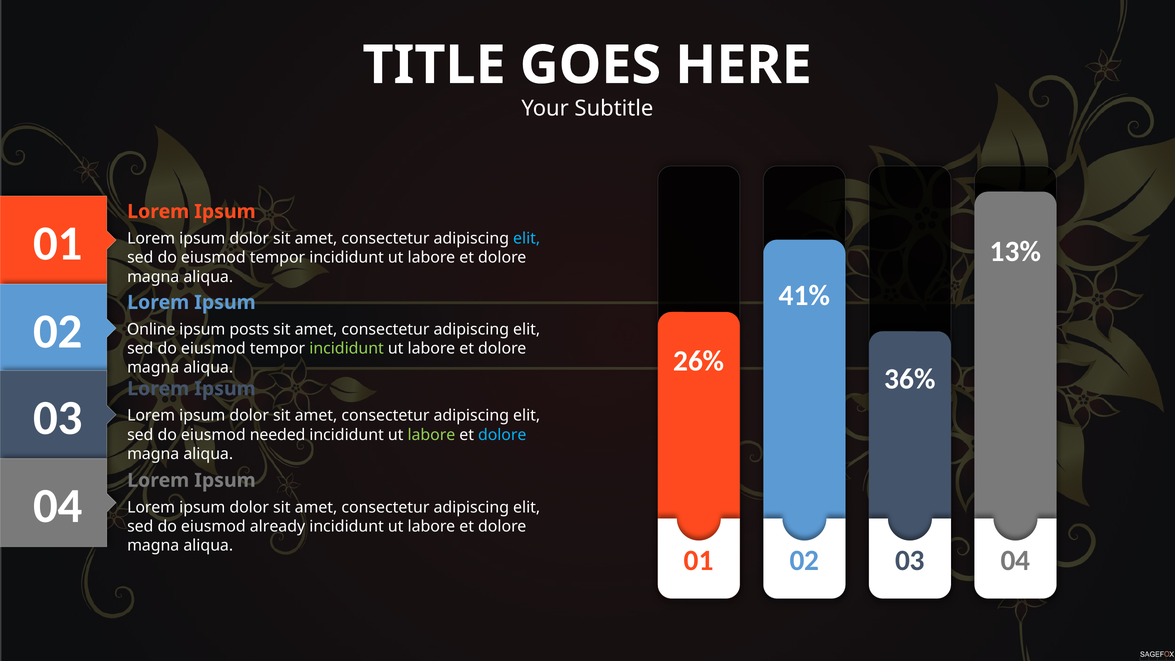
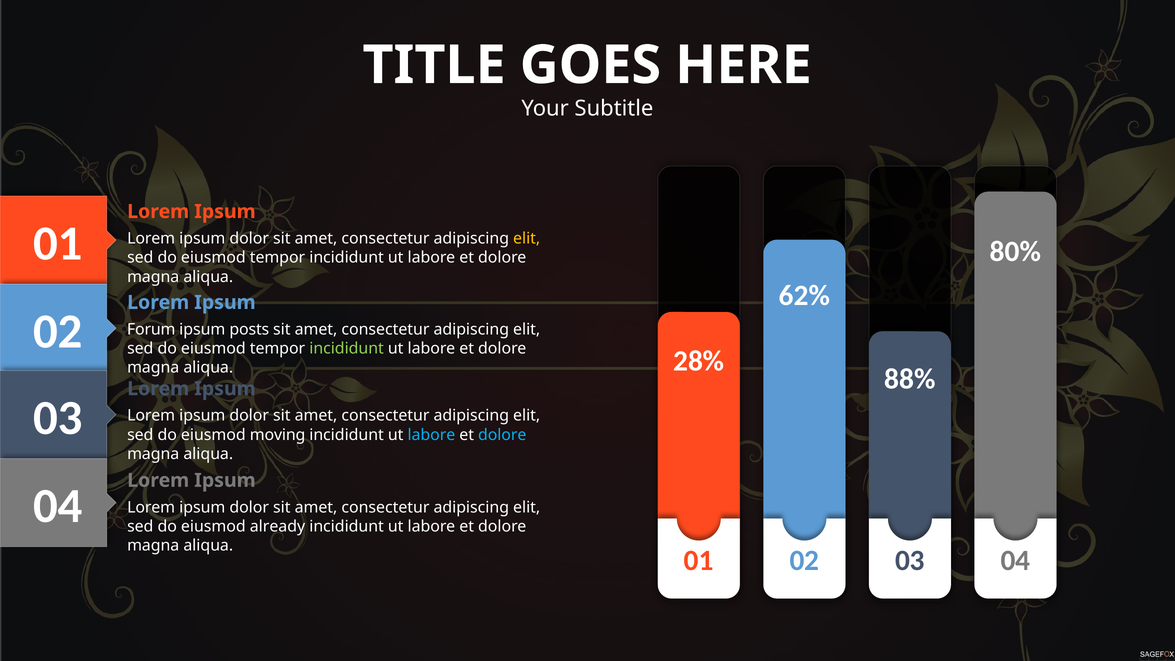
elit at (527, 239) colour: light blue -> yellow
13%: 13% -> 80%
41%: 41% -> 62%
Online: Online -> Forum
26%: 26% -> 28%
36%: 36% -> 88%
needed: needed -> moving
labore at (431, 435) colour: light green -> light blue
